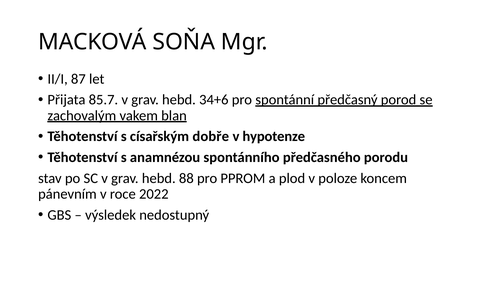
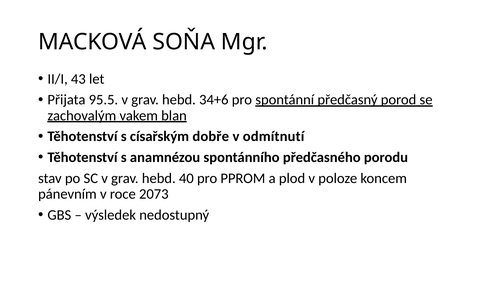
87: 87 -> 43
85.7: 85.7 -> 95.5
hypotenze: hypotenze -> odmítnutí
88: 88 -> 40
2022: 2022 -> 2073
